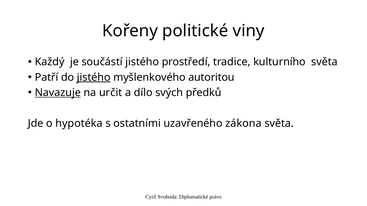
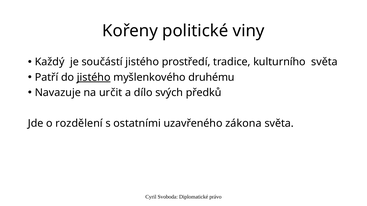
autoritou: autoritou -> druhému
Navazuje underline: present -> none
hypotéka: hypotéka -> rozdělení
